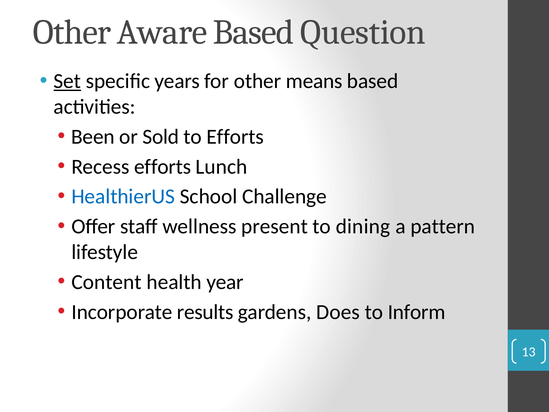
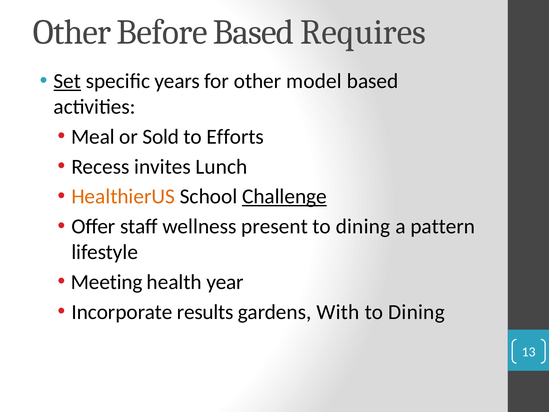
Aware: Aware -> Before
Question: Question -> Requires
means: means -> model
Been: Been -> Meal
Recess efforts: efforts -> invites
HealthierUS colour: blue -> orange
Challenge underline: none -> present
Content: Content -> Meeting
Does: Does -> With
Inform at (417, 312): Inform -> Dining
